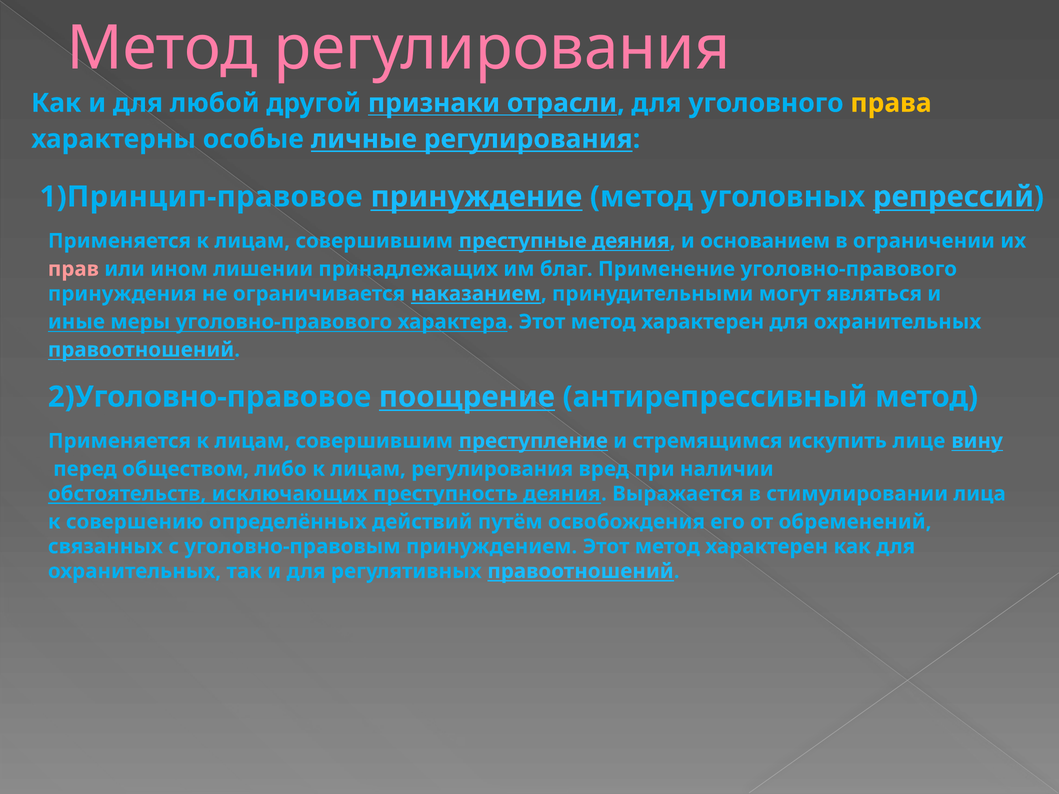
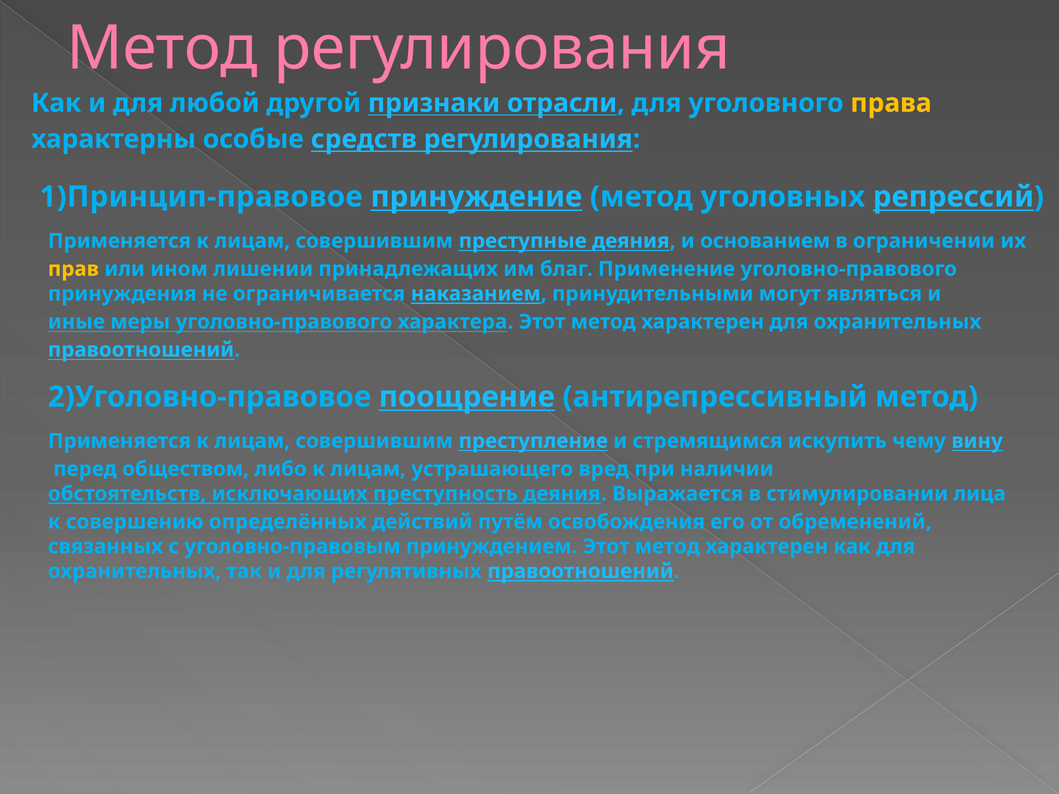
личные: личные -> средств
прав colour: pink -> yellow
лице: лице -> чему
лицам регулирования: регулирования -> устрашающего
